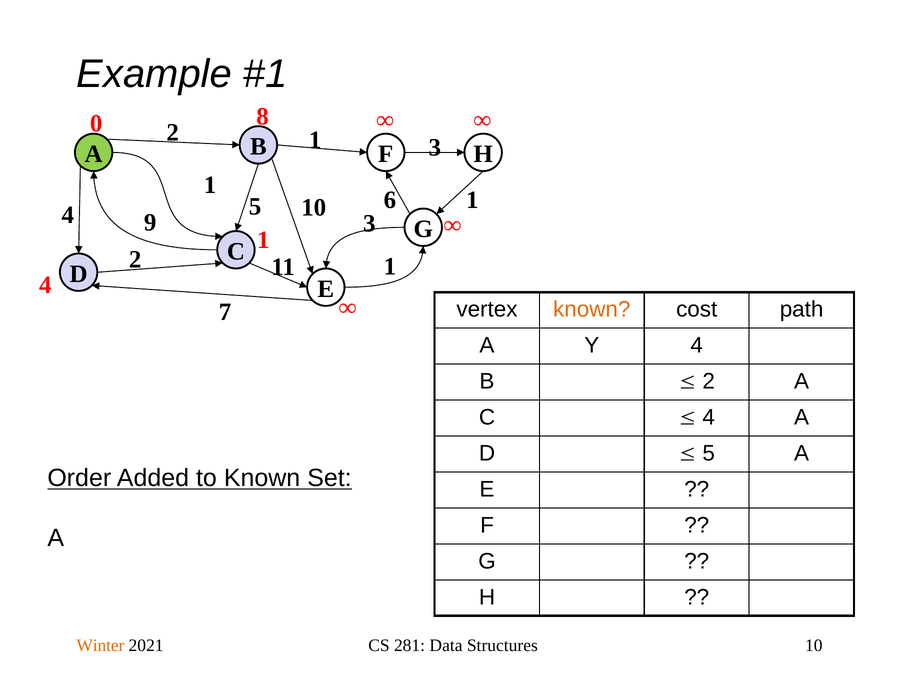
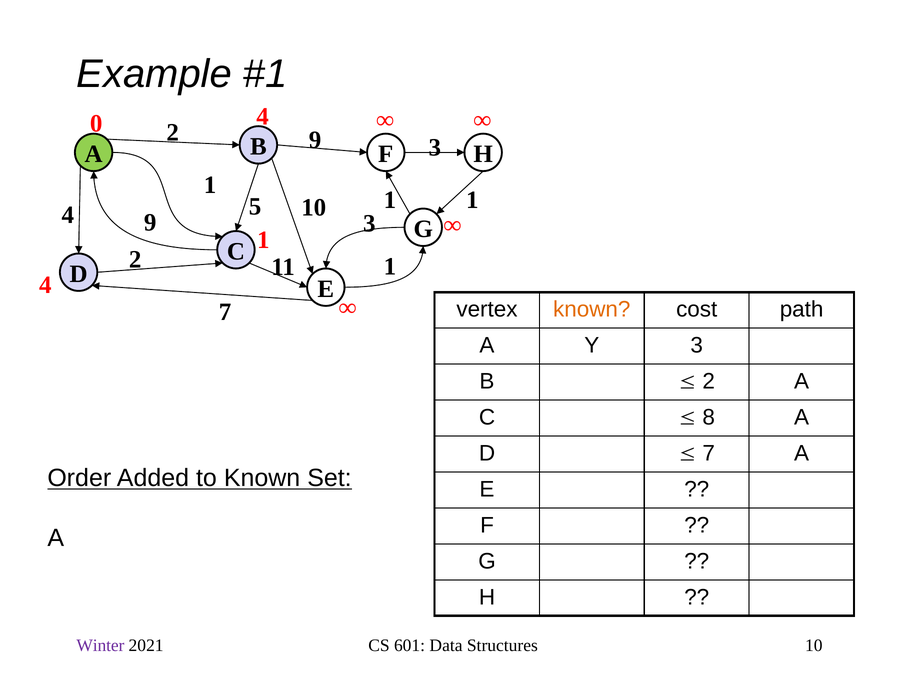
0 8: 8 -> 4
2 1: 1 -> 9
10 6: 6 -> 1
Y 4: 4 -> 3
4 at (709, 418): 4 -> 8
5 at (709, 454): 5 -> 7
Winter colour: orange -> purple
281: 281 -> 601
